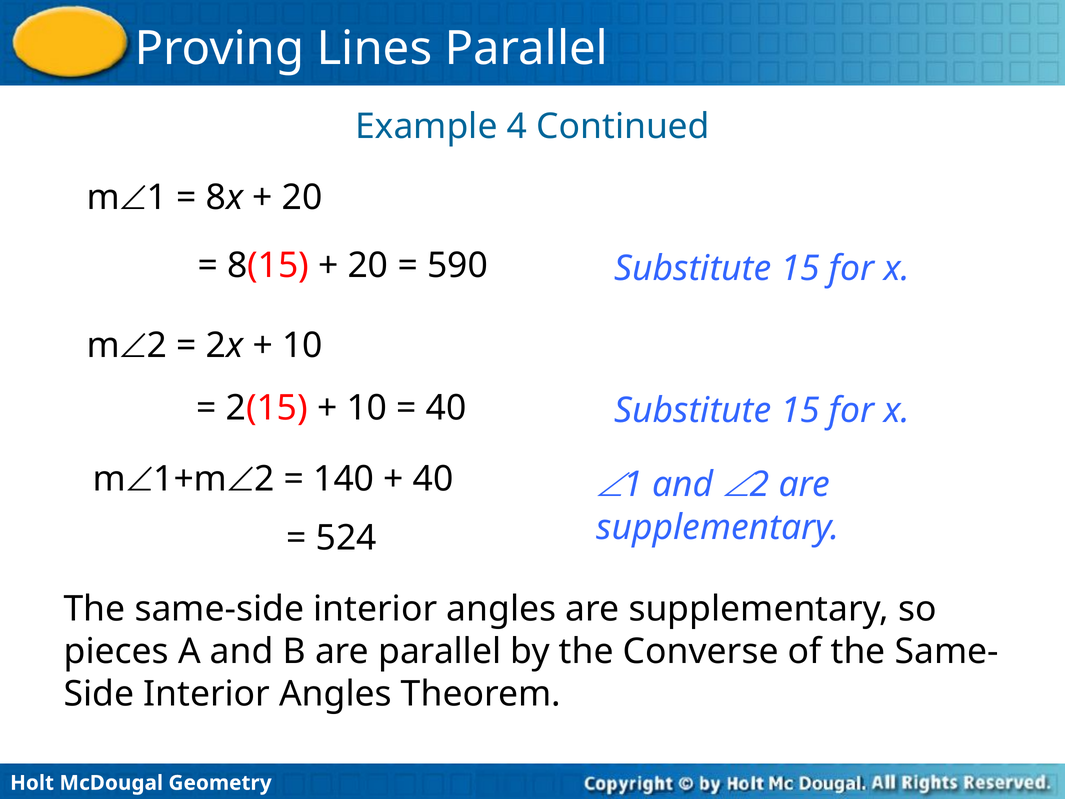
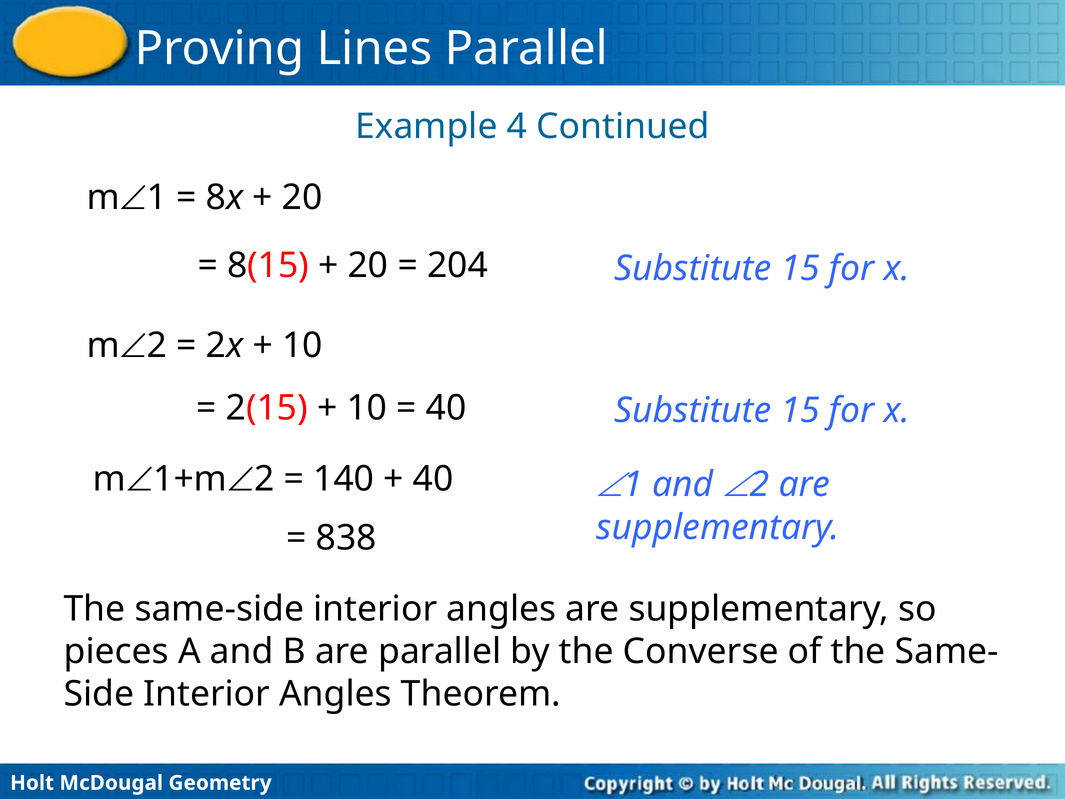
590: 590 -> 204
524: 524 -> 838
